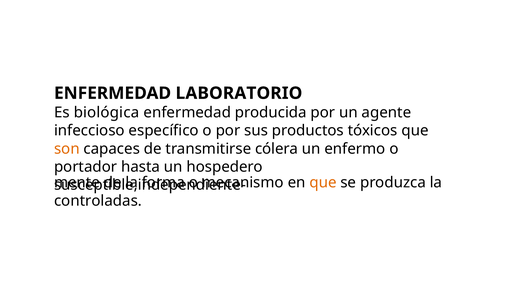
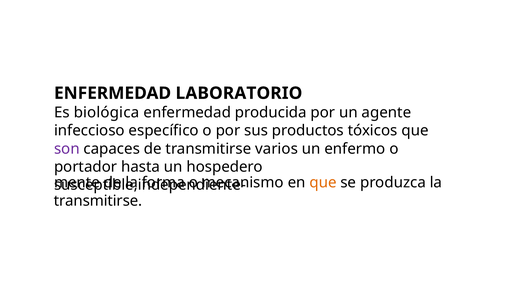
son colour: orange -> purple
cólera: cólera -> varios
controladas at (98, 201): controladas -> transmitirse
